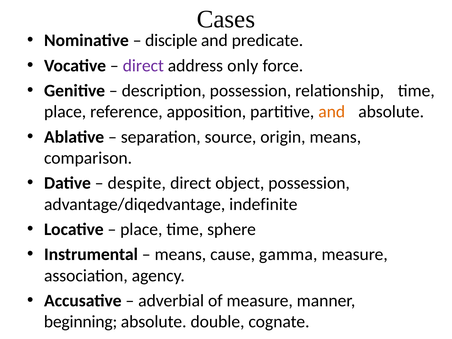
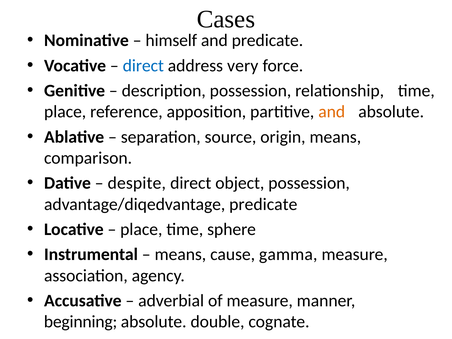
disciple: disciple -> himself
direct at (143, 66) colour: purple -> blue
only: only -> very
advantage/diqedvantage indefinite: indefinite -> predicate
